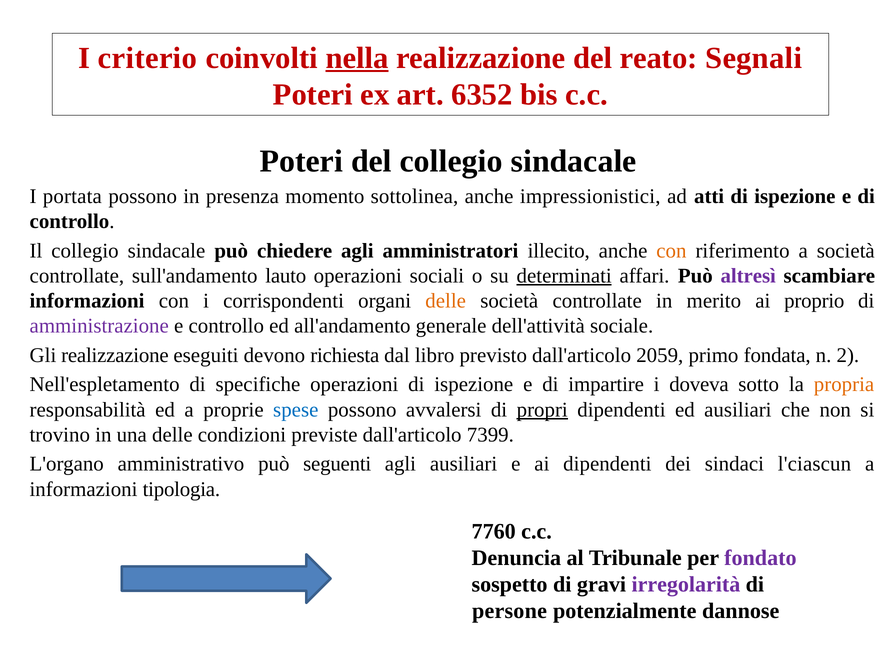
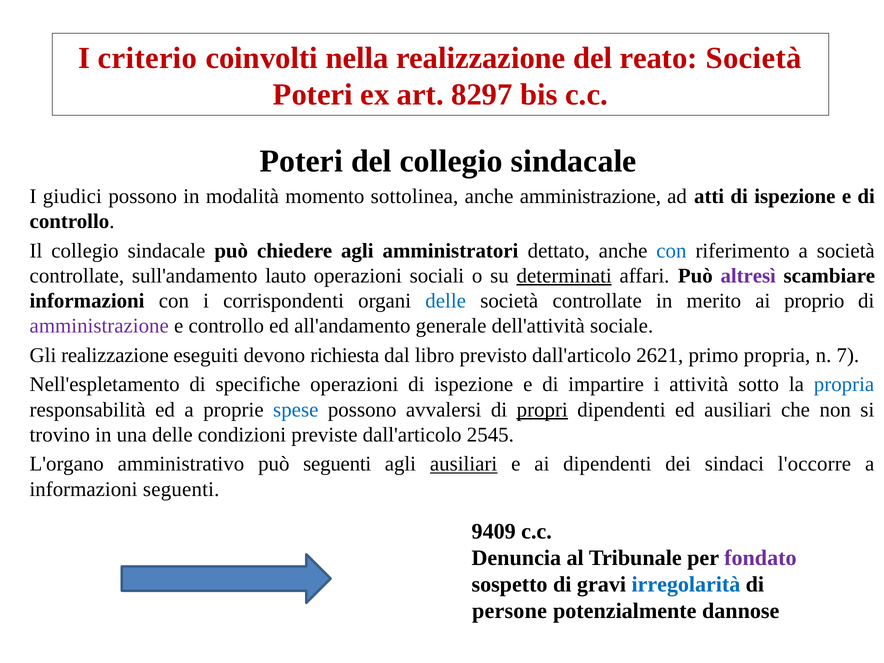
nella underline: present -> none
reato Segnali: Segnali -> Società
6352: 6352 -> 8297
portata: portata -> giudici
presenza: presenza -> modalità
anche impressionistici: impressionistici -> amministrazione
illecito: illecito -> dettato
con at (671, 251) colour: orange -> blue
delle at (446, 301) colour: orange -> blue
2059: 2059 -> 2621
primo fondata: fondata -> propria
2: 2 -> 7
doveva: doveva -> attività
propria at (844, 385) colour: orange -> blue
7399: 7399 -> 2545
ausiliari at (464, 464) underline: none -> present
l'ciascun: l'ciascun -> l'occorre
informazioni tipologia: tipologia -> seguenti
7760: 7760 -> 9409
irregolarità colour: purple -> blue
